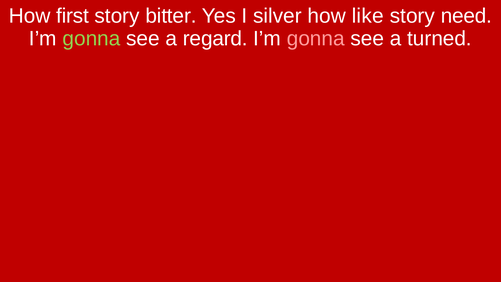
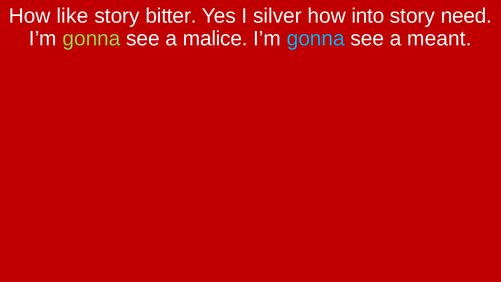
first: first -> like
like: like -> into
regard: regard -> malice
gonna at (316, 38) colour: pink -> light blue
turned: turned -> meant
